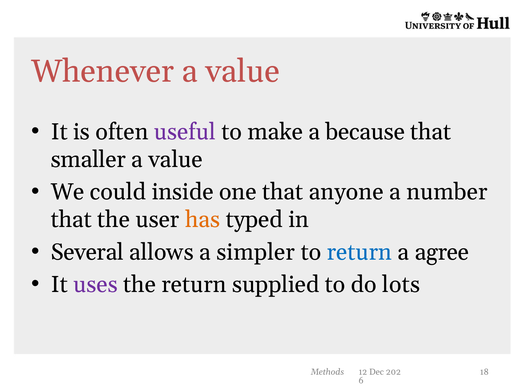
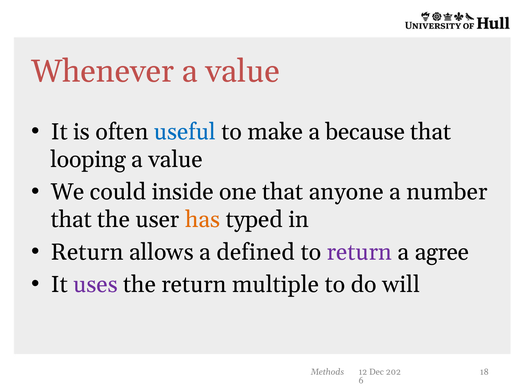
useful colour: purple -> blue
smaller: smaller -> looping
Several at (87, 252): Several -> Return
simpler: simpler -> defined
return at (359, 252) colour: blue -> purple
supplied: supplied -> multiple
lots: lots -> will
